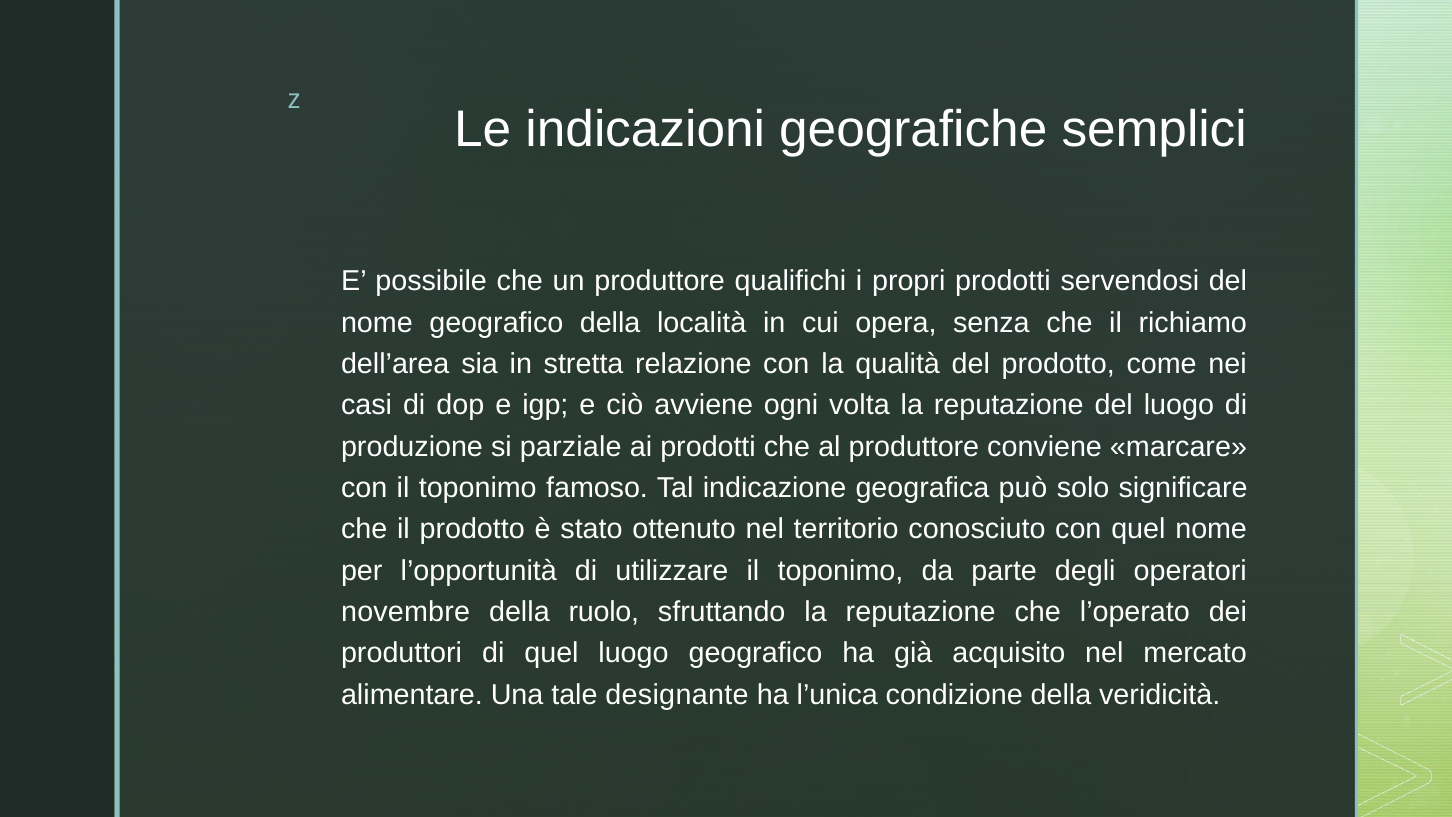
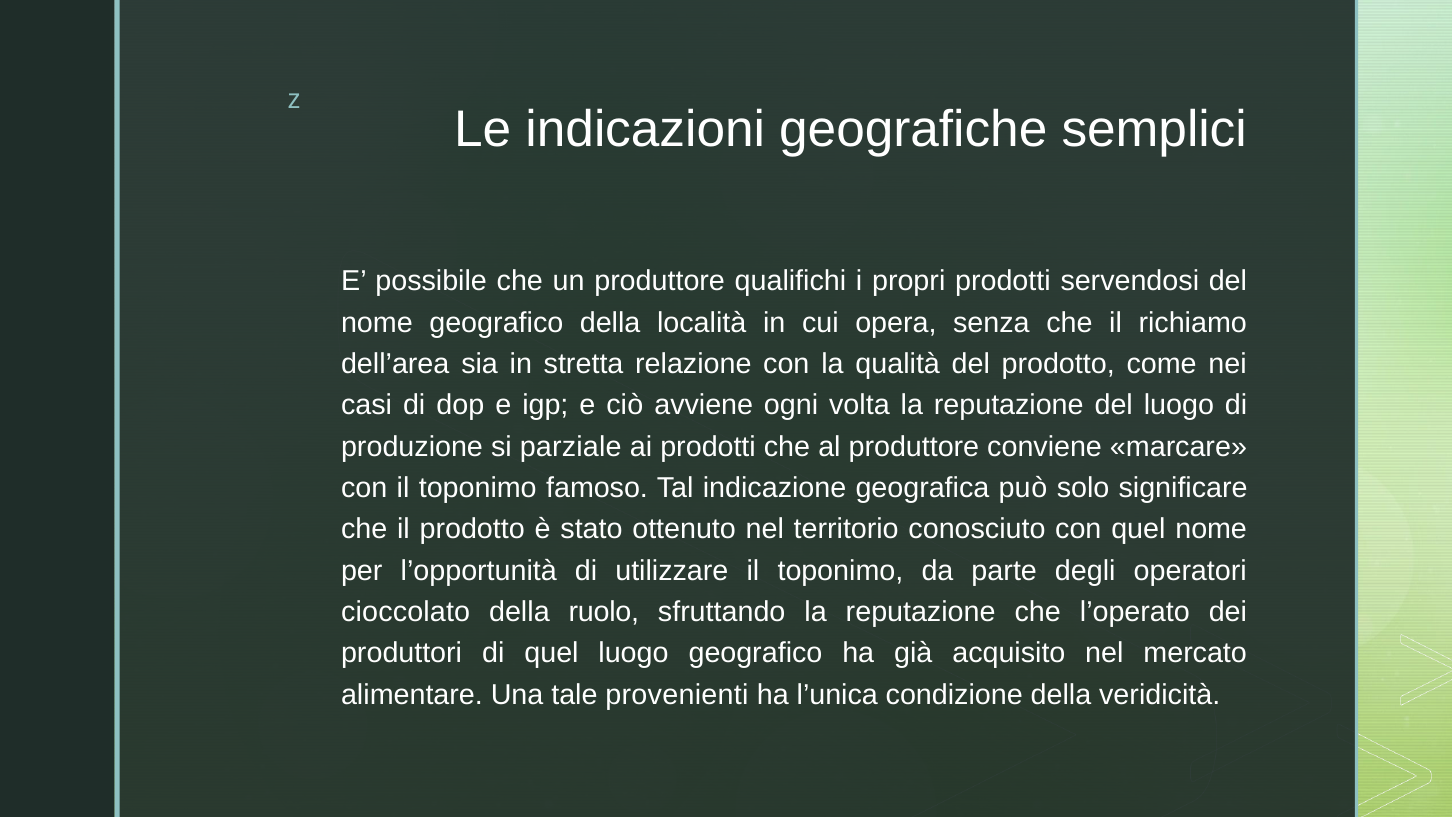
novembre: novembre -> cioccolato
designante: designante -> provenienti
